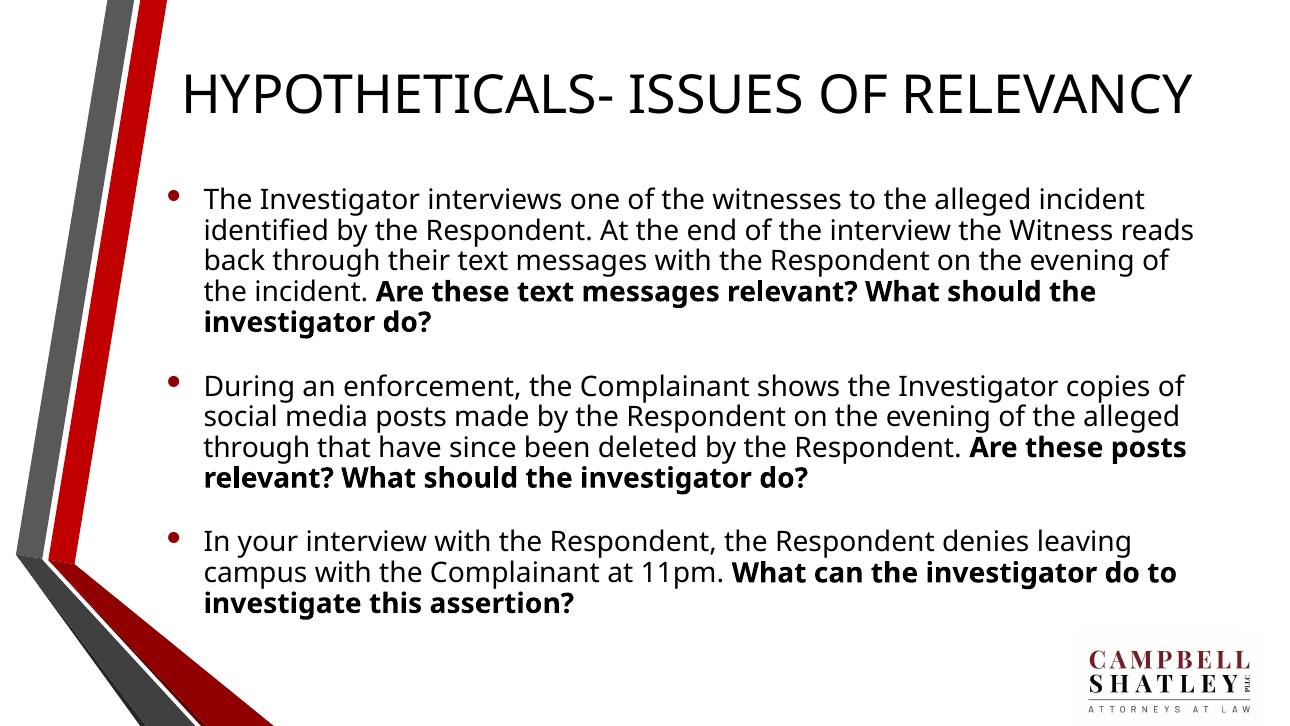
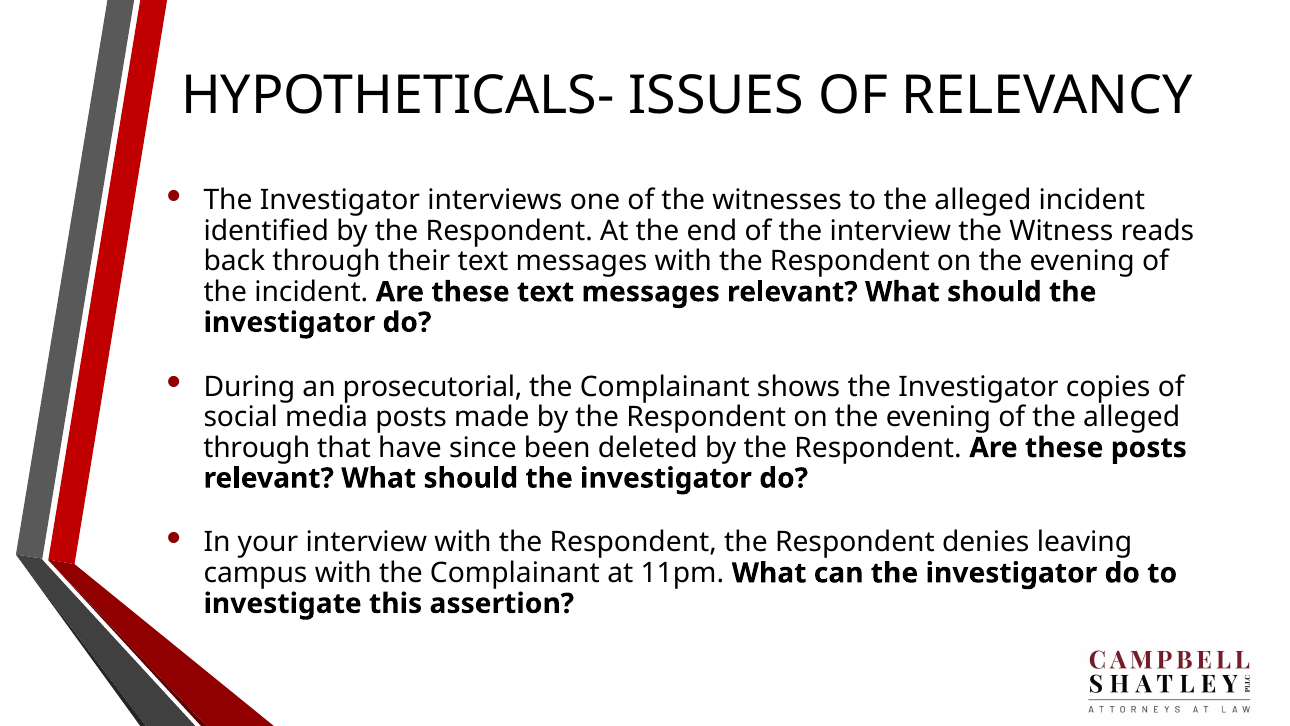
enforcement: enforcement -> prosecutorial
